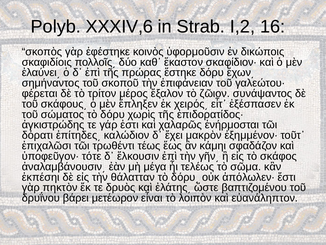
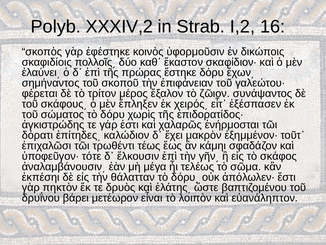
XXXIV,6: XXXIV,6 -> XXXIV,2
